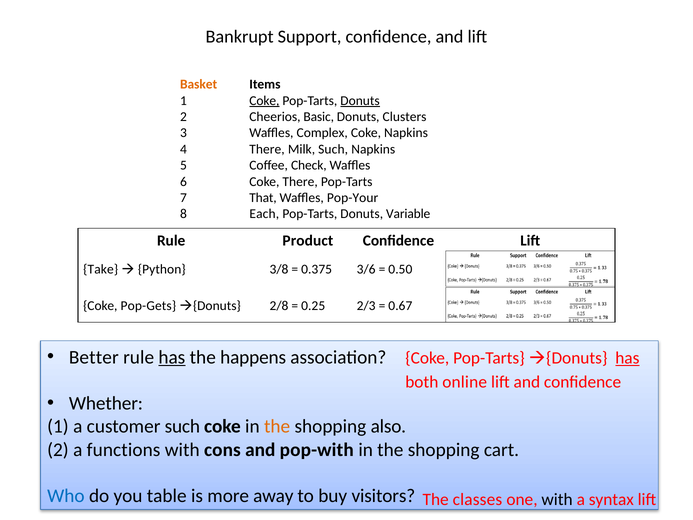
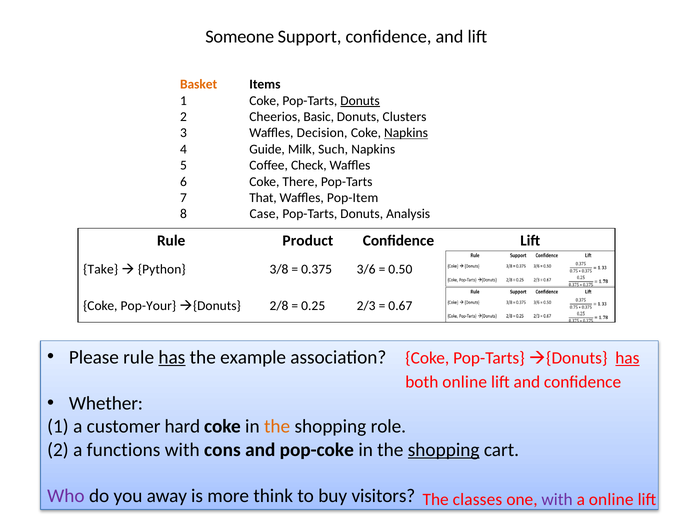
Bankrupt: Bankrupt -> Someone
Coke at (264, 101) underline: present -> none
Complex: Complex -> Decision
Napkins at (406, 133) underline: none -> present
4 There: There -> Guide
Pop-Your: Pop-Your -> Pop-Item
Each: Each -> Case
Variable: Variable -> Analysis
Pop-Gets: Pop-Gets -> Pop-Your
Better: Better -> Please
happens: happens -> example
customer such: such -> hard
also: also -> role
pop-with: pop-with -> pop-coke
shopping at (444, 449) underline: none -> present
Who colour: blue -> purple
table: table -> away
away: away -> think
with at (557, 499) colour: black -> purple
a syntax: syntax -> online
